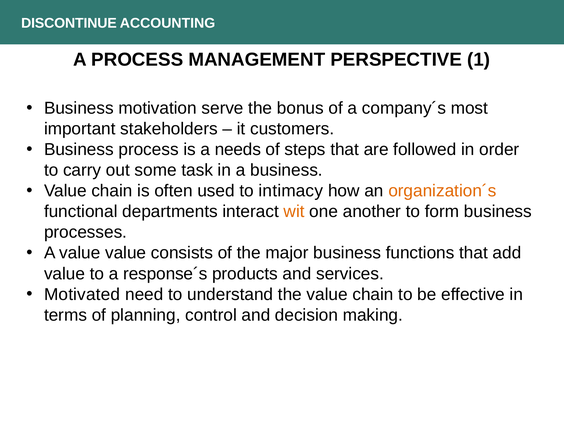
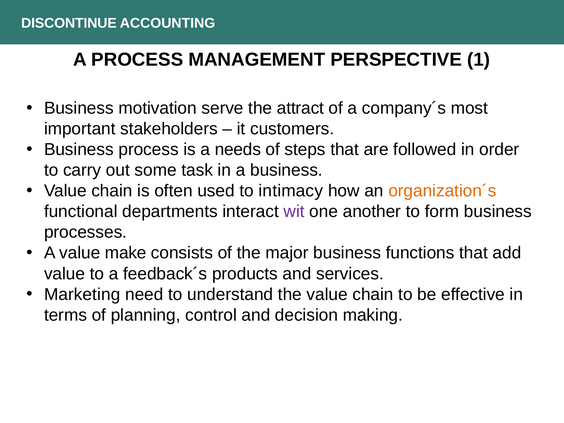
bonus: bonus -> attract
wit colour: orange -> purple
value value: value -> make
response´s: response´s -> feedback´s
Motivated: Motivated -> Marketing
